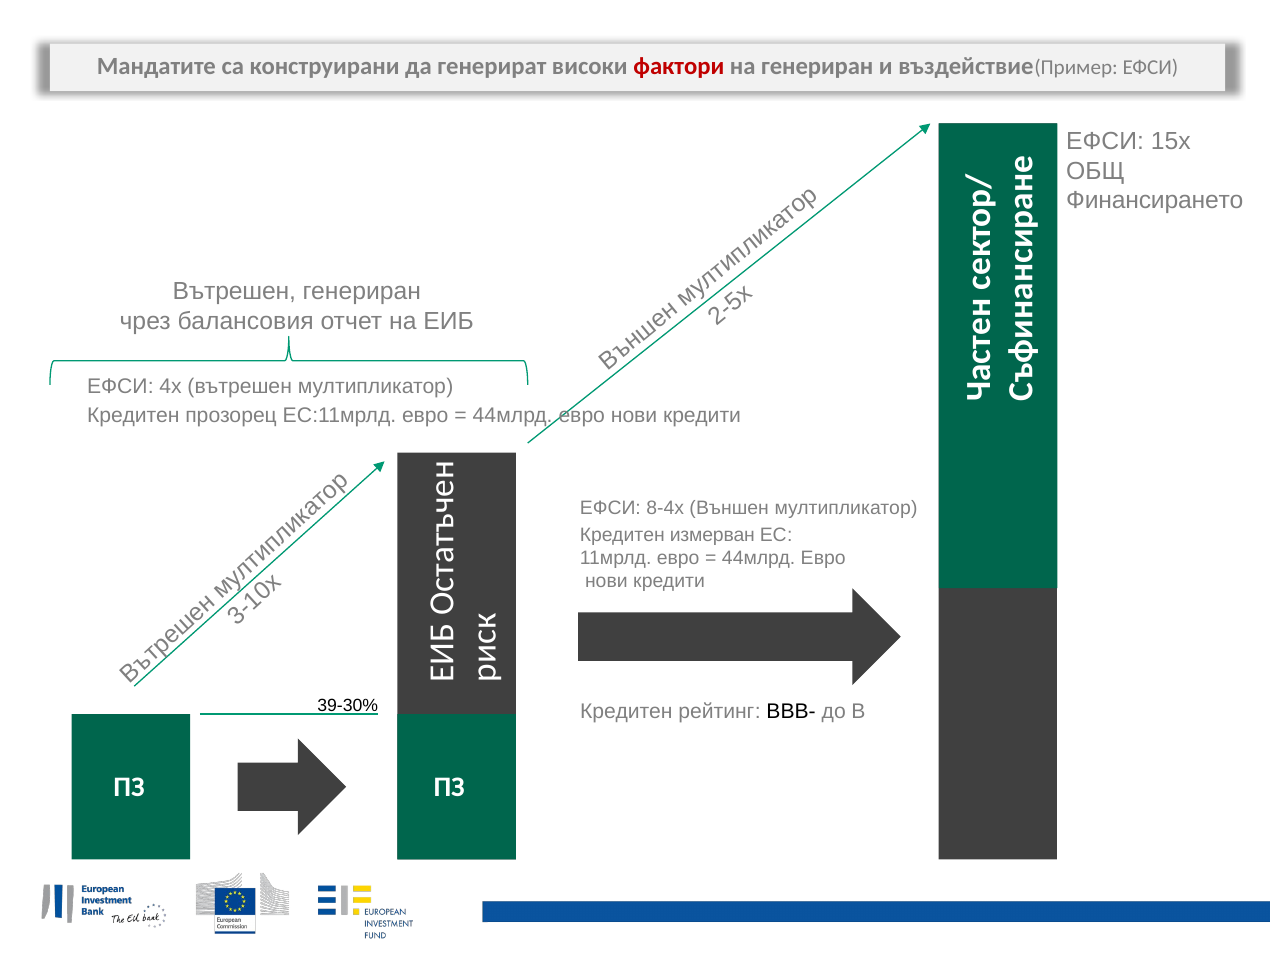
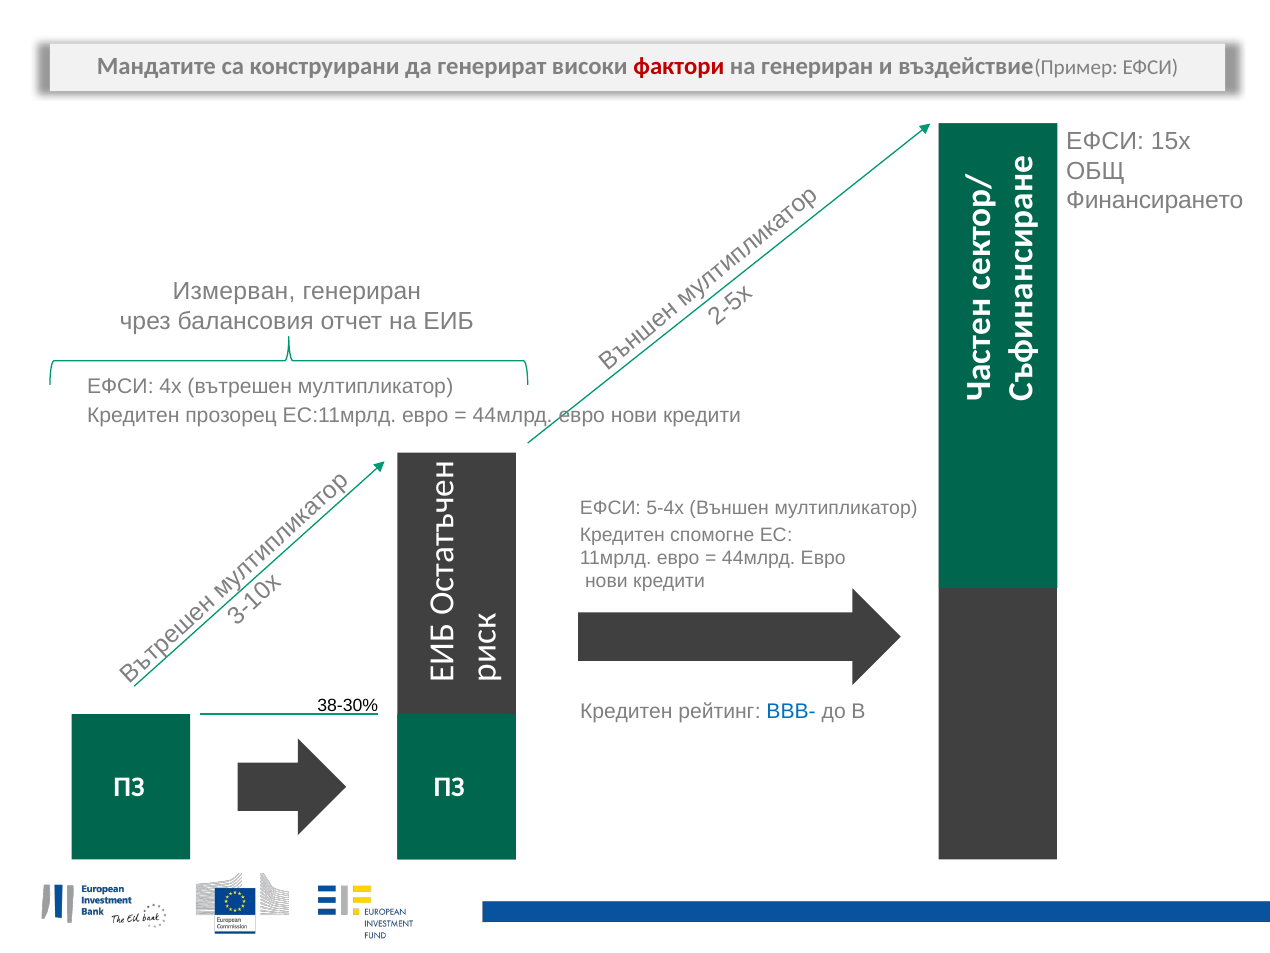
Вътрешен at (234, 291): Вътрешен -> Измерван
8-4x: 8-4x -> 5-4x
измерван: измерван -> спомогне
39-30%: 39-30% -> 38-30%
BBB- colour: black -> blue
